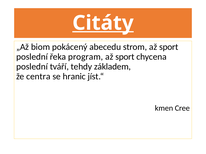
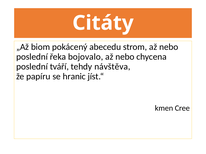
Citáty underline: present -> none
strom až sport: sport -> nebo
program: program -> bojovalo
sport at (125, 57): sport -> nebo
základem: základem -> návštěva
centra: centra -> papíru
